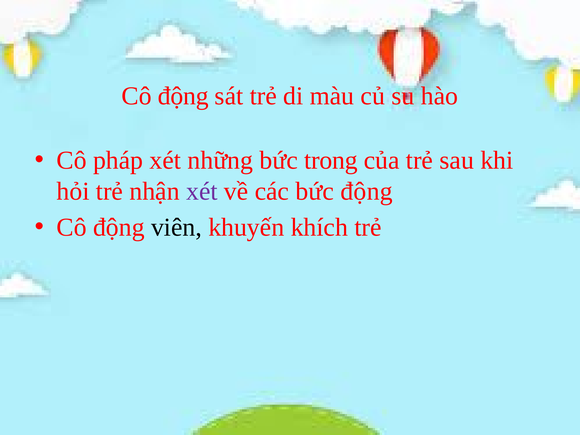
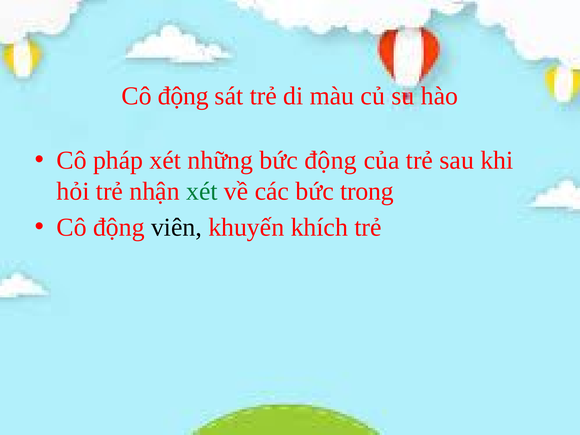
bức trong: trong -> động
xét at (202, 191) colour: purple -> green
bức động: động -> trong
